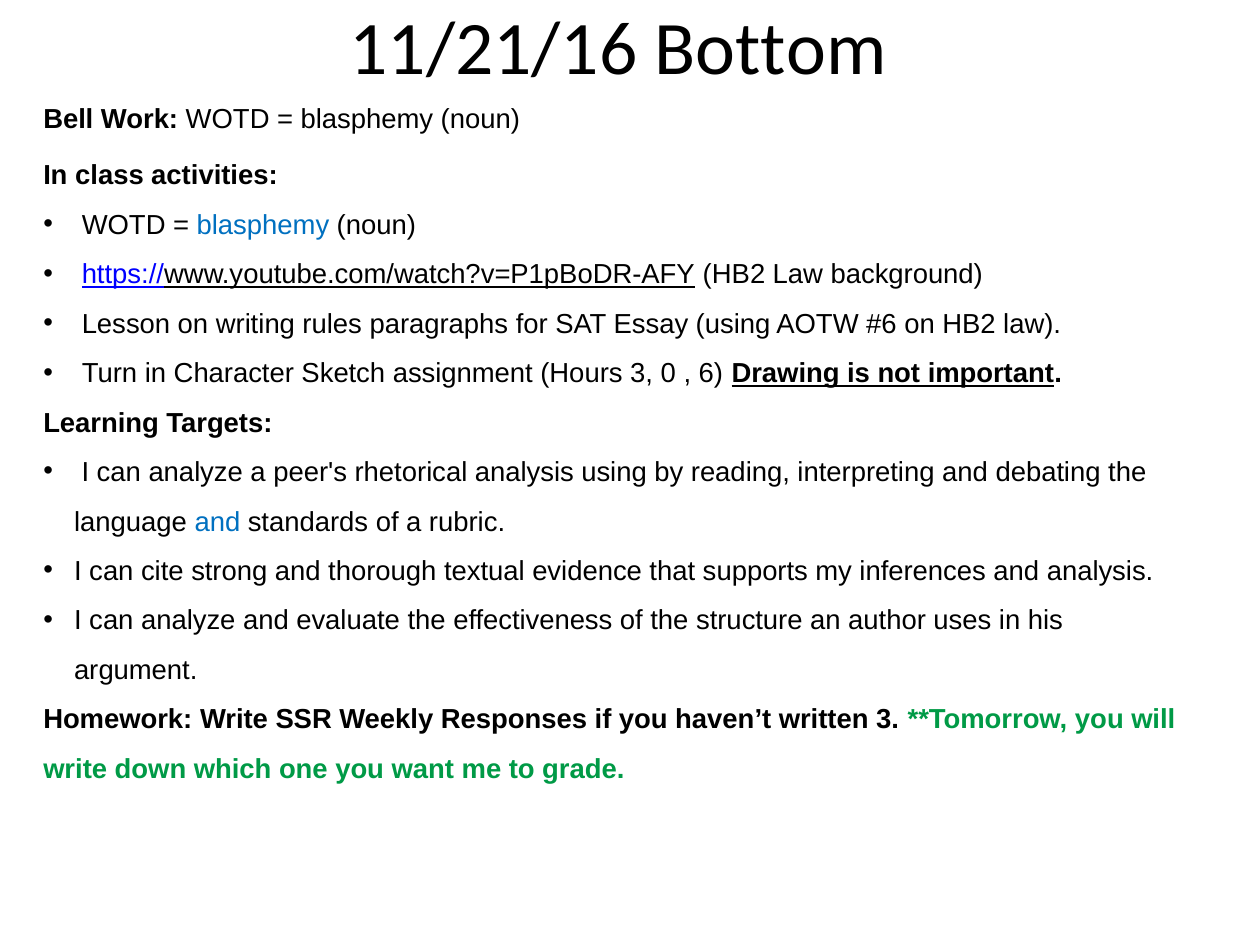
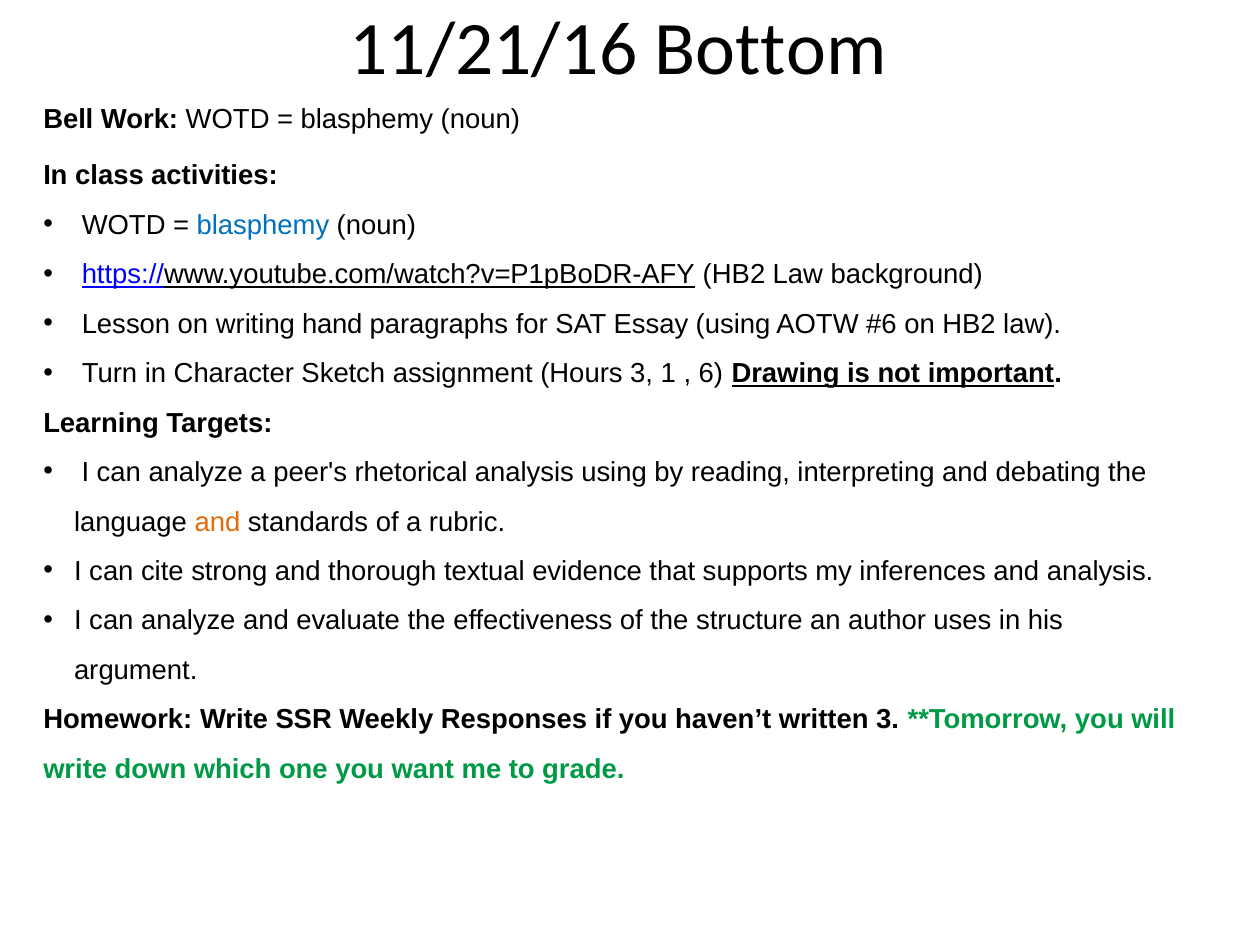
rules: rules -> hand
0: 0 -> 1
and at (217, 522) colour: blue -> orange
